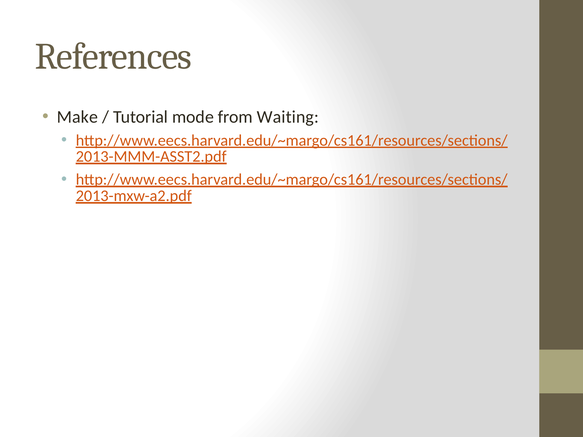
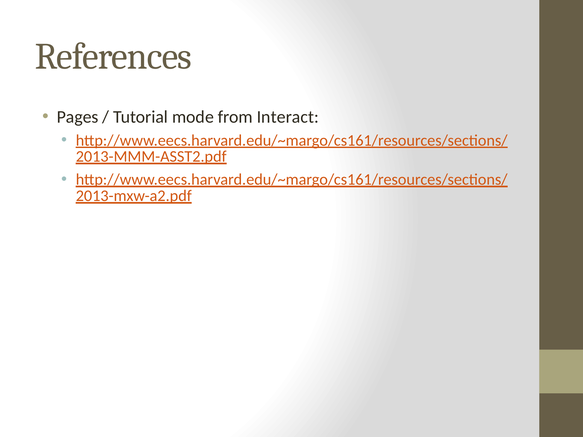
Make: Make -> Pages
Waiting: Waiting -> Interact
